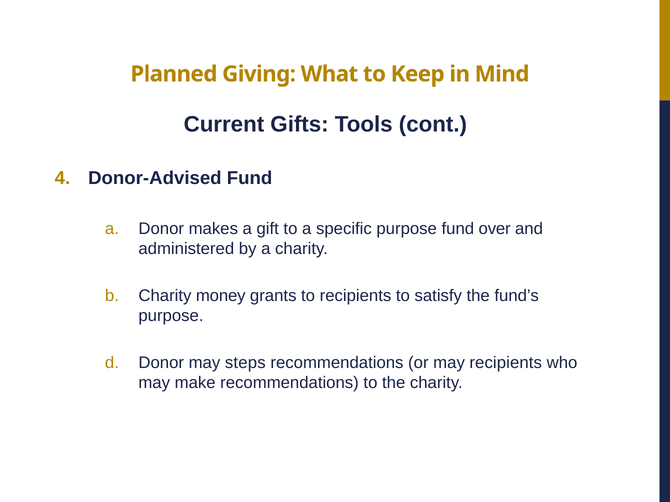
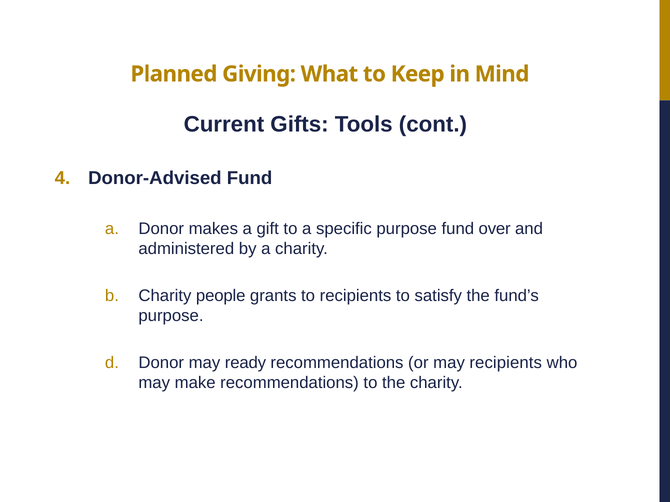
money: money -> people
steps: steps -> ready
